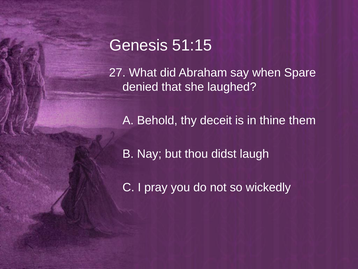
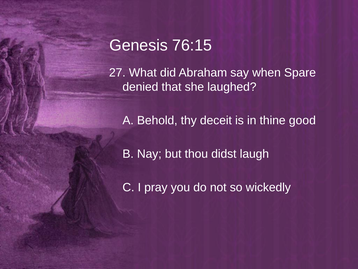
51:15: 51:15 -> 76:15
them: them -> good
